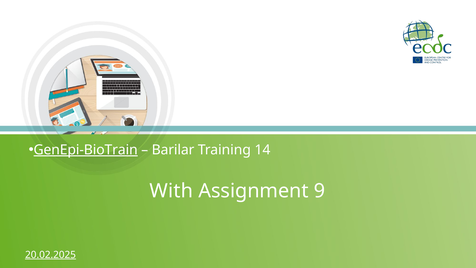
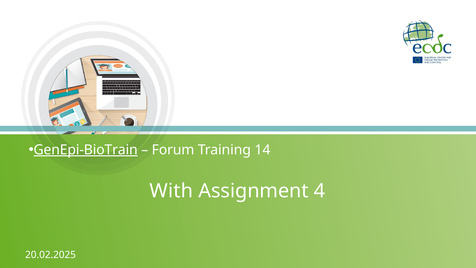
Barilar: Barilar -> Forum
9: 9 -> 4
20.02.2025 underline: present -> none
